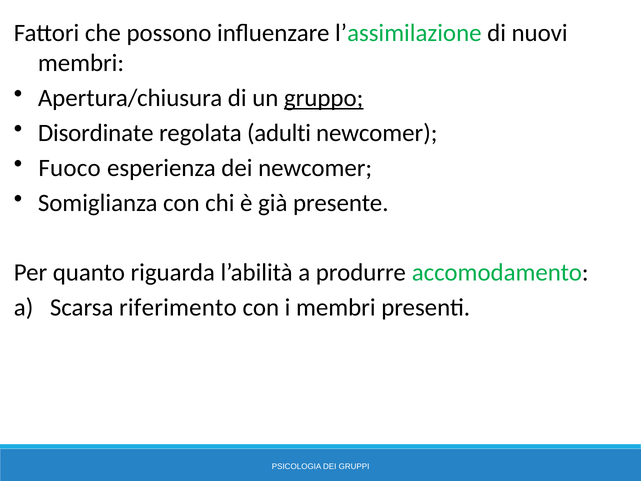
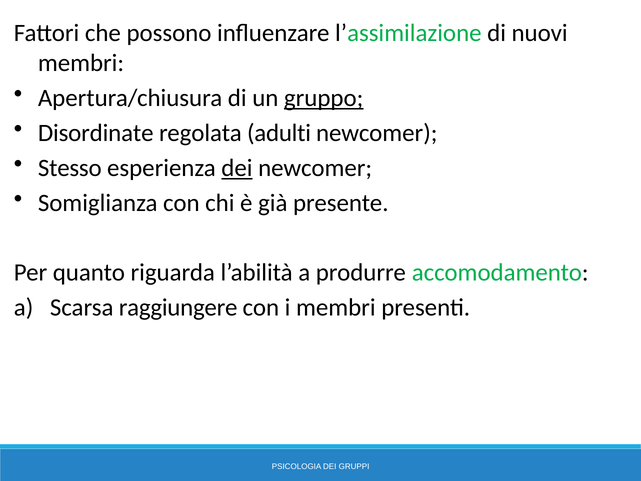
Fuoco: Fuoco -> Stesso
dei at (237, 168) underline: none -> present
riferimento: riferimento -> raggiungere
